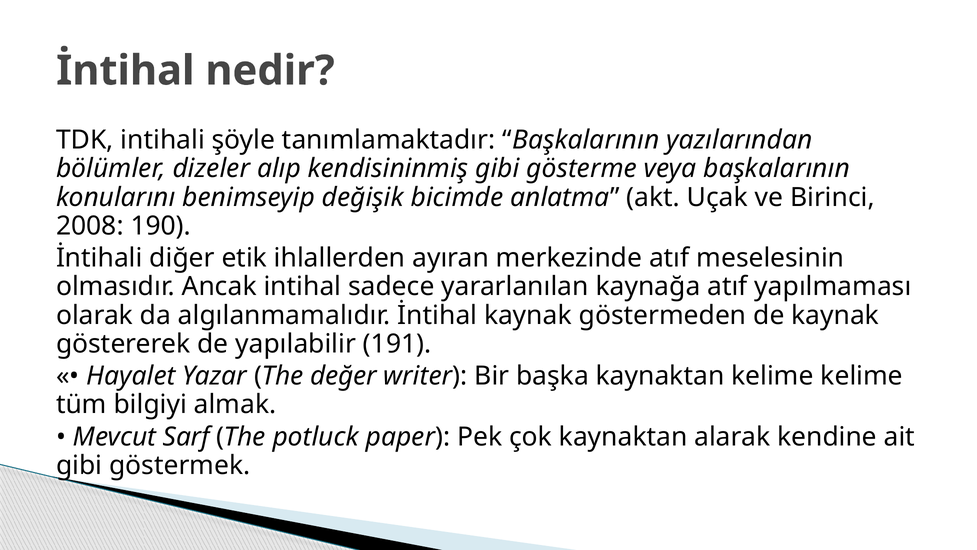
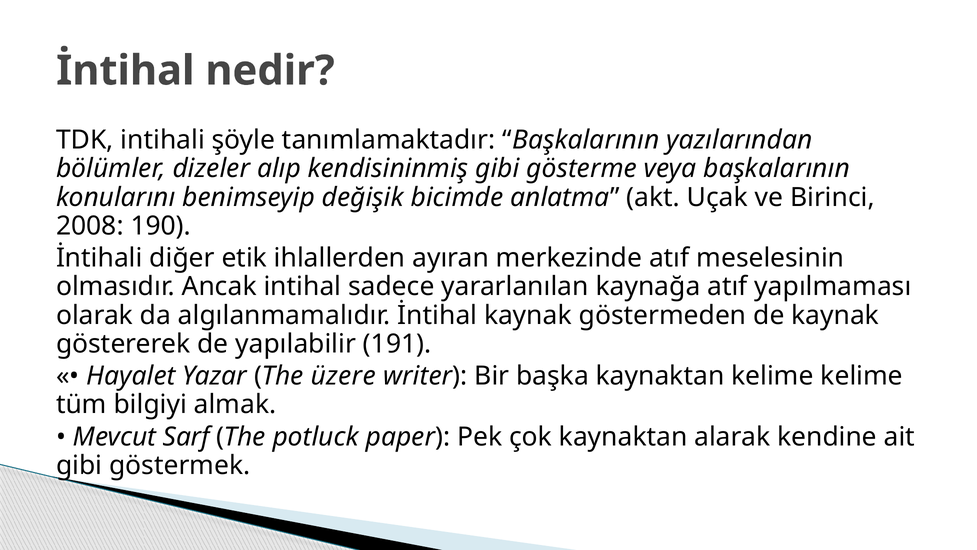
değer: değer -> üzere
